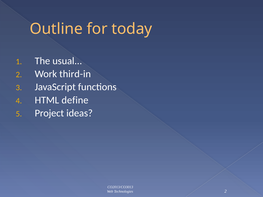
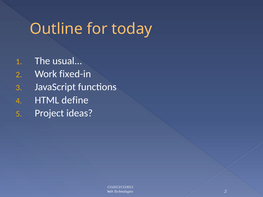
third-in: third-in -> fixed-in
